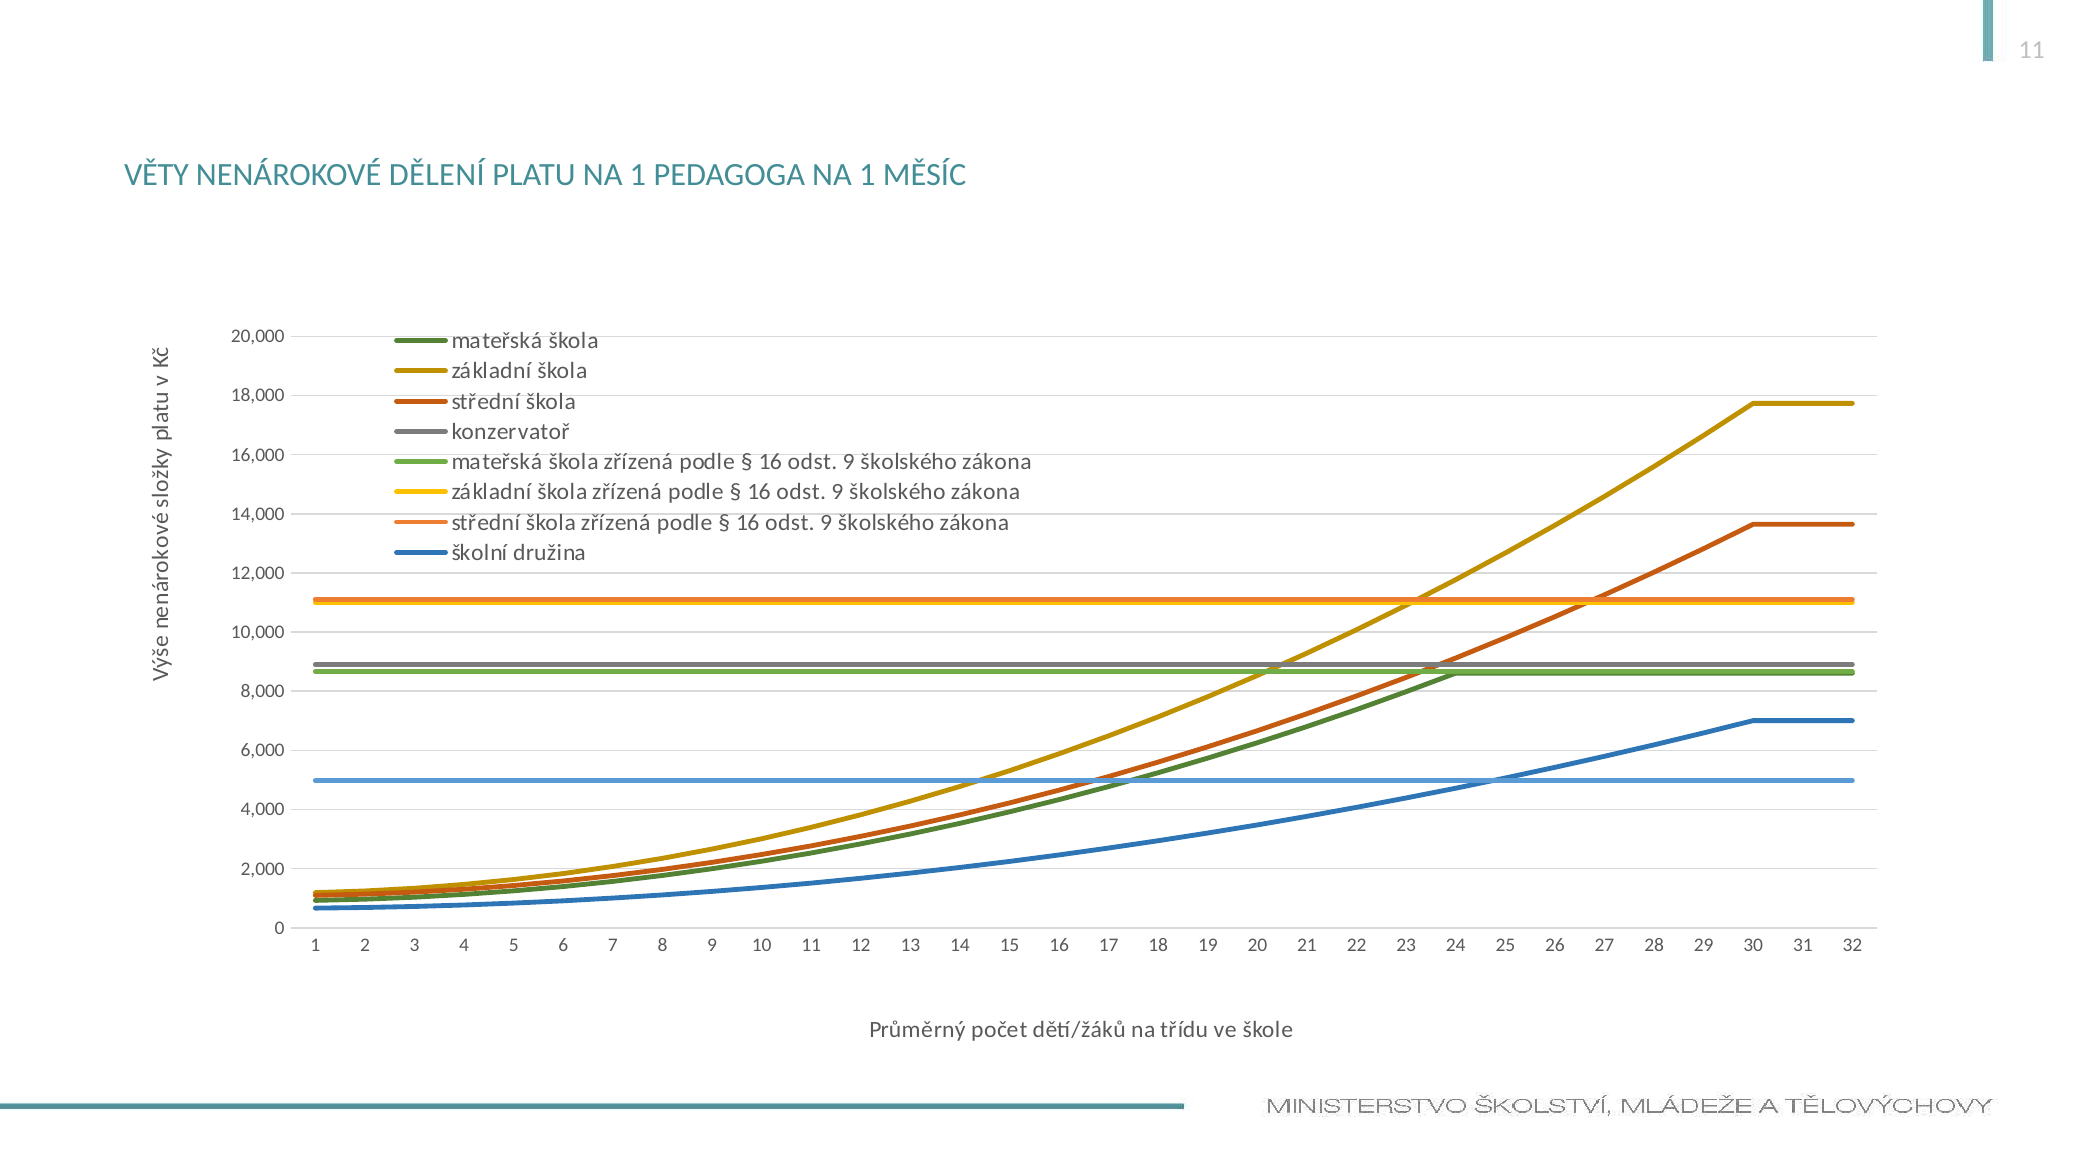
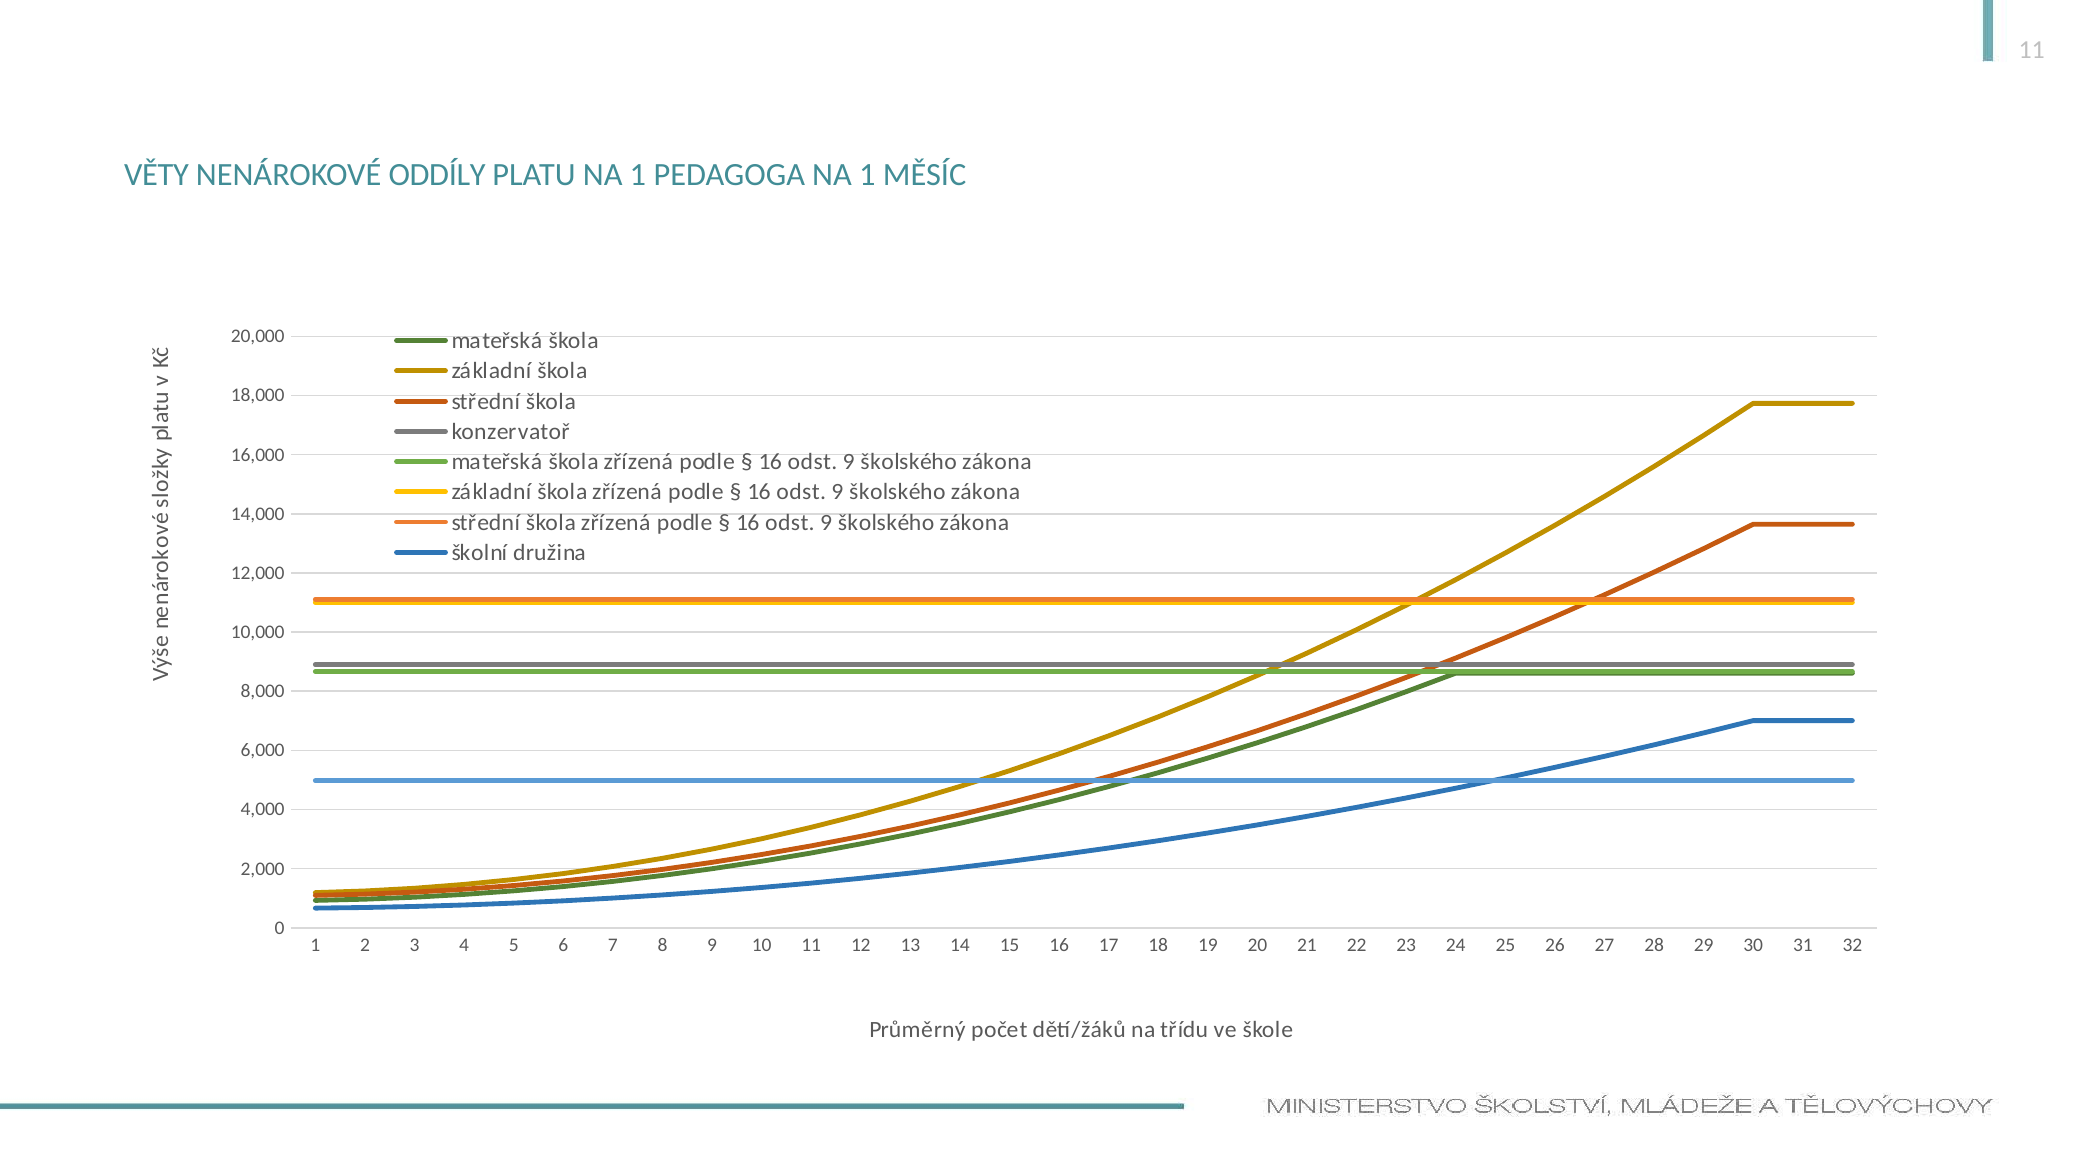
DĚLENÍ: DĚLENÍ -> ODDÍLY
